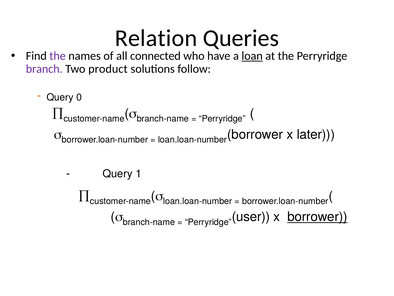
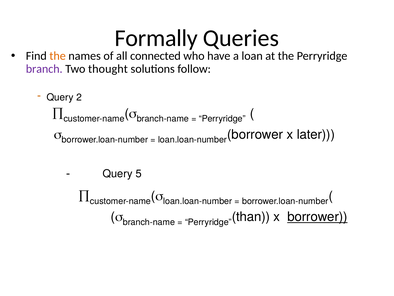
Relation: Relation -> Formally
the at (58, 56) colour: purple -> orange
loan underline: present -> none
product: product -> thought
0: 0 -> 2
1: 1 -> 5
user: user -> than
